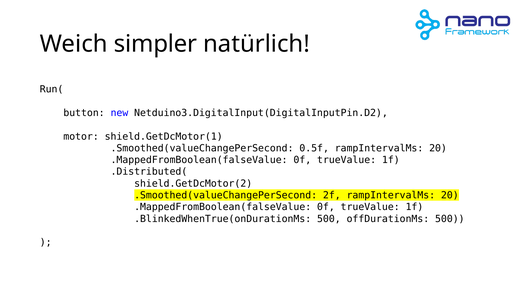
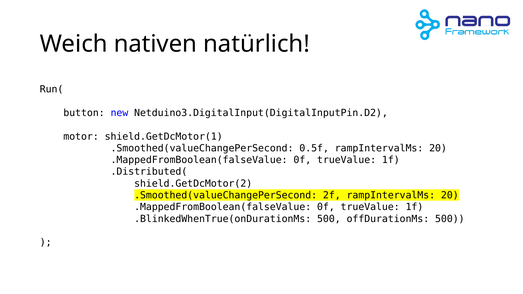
simpler: simpler -> nativen
